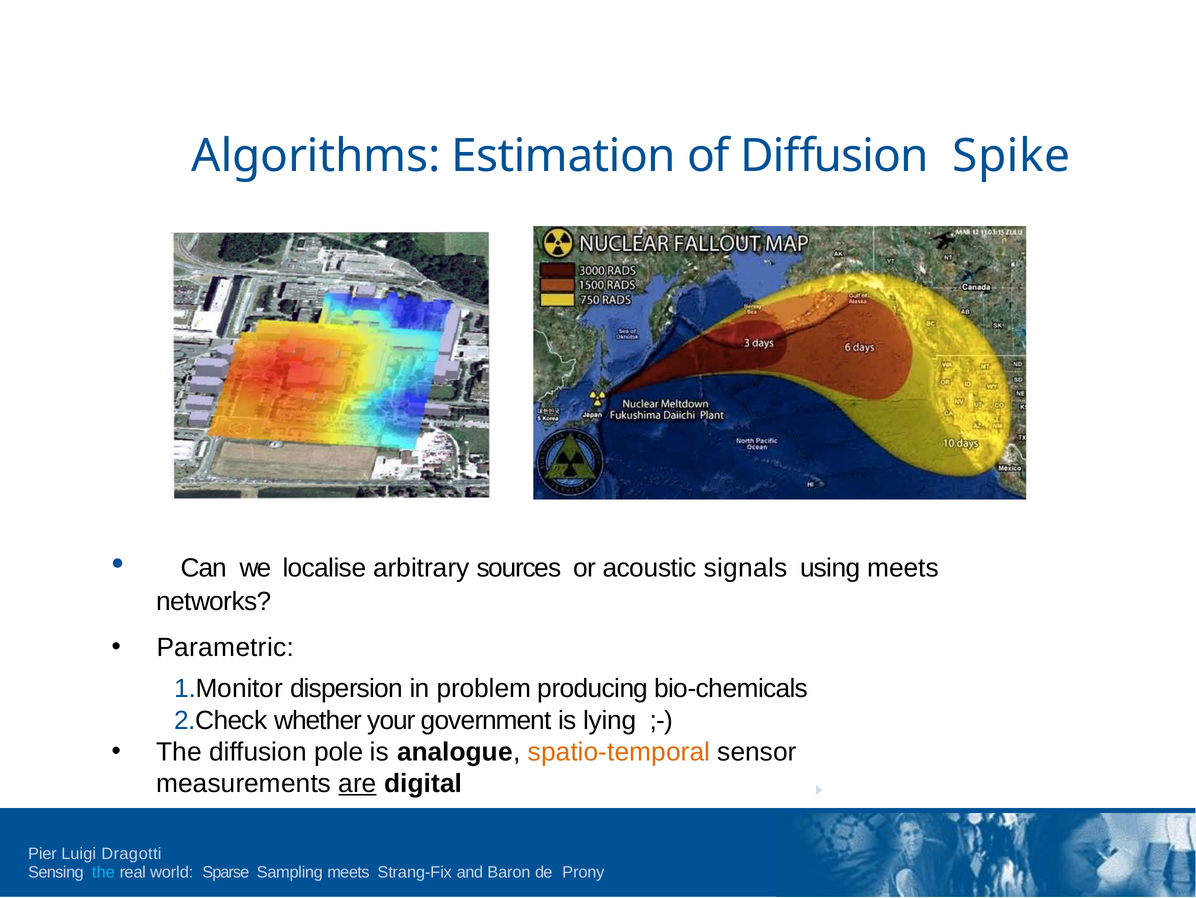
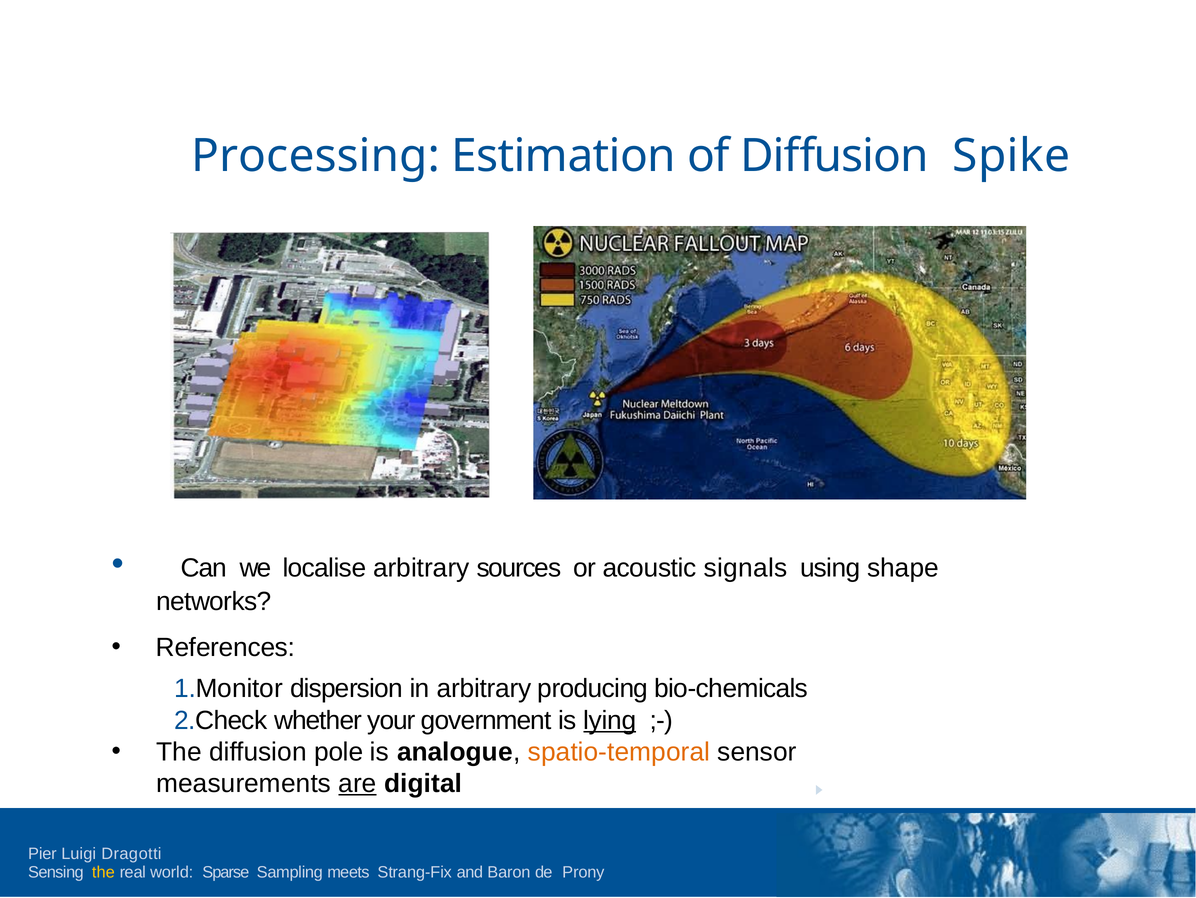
Algorithms: Algorithms -> Processing
using meets: meets -> shape
Parametric: Parametric -> References
in problem: problem -> arbitrary
lying underline: none -> present
the at (103, 872) colour: light blue -> yellow
